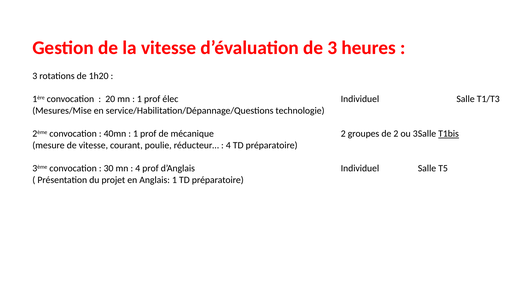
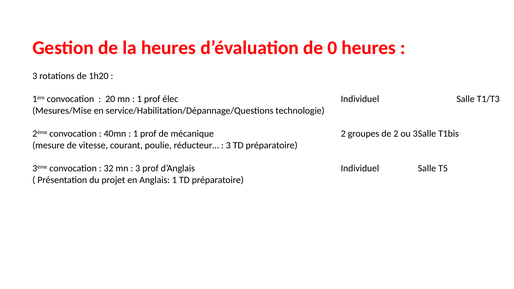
la vitesse: vitesse -> heures
de 3: 3 -> 0
T1bis underline: present -> none
4 at (228, 145): 4 -> 3
30: 30 -> 32
4 at (138, 168): 4 -> 3
